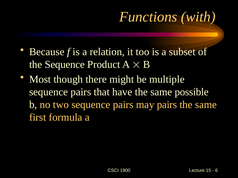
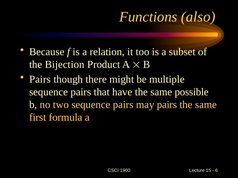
with: with -> also
the Sequence: Sequence -> Bijection
Most at (40, 79): Most -> Pairs
